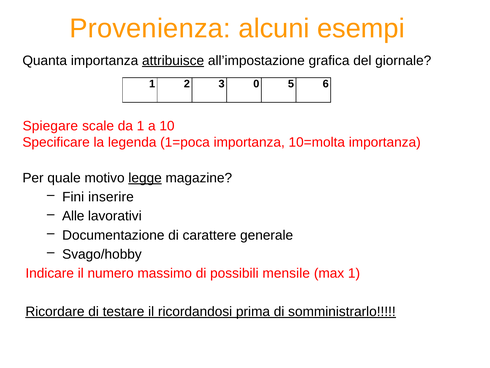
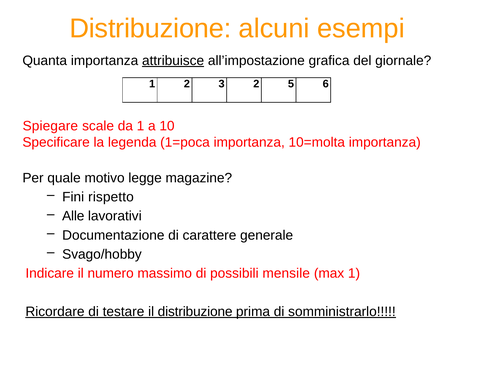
Provenienza at (150, 28): Provenienza -> Distribuzione
3 0: 0 -> 2
legge underline: present -> none
inserire: inserire -> rispetto
il ricordandosi: ricordandosi -> distribuzione
